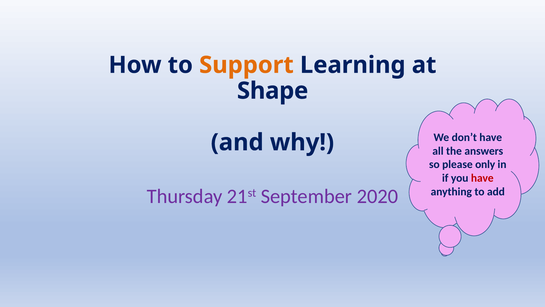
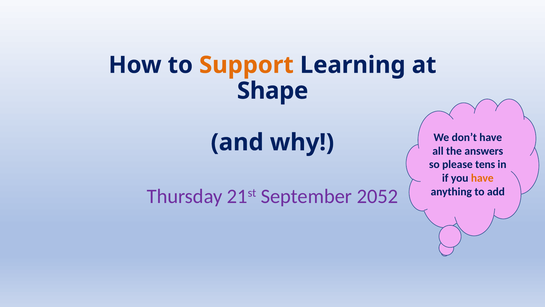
only: only -> tens
have at (482, 178) colour: red -> orange
2020: 2020 -> 2052
